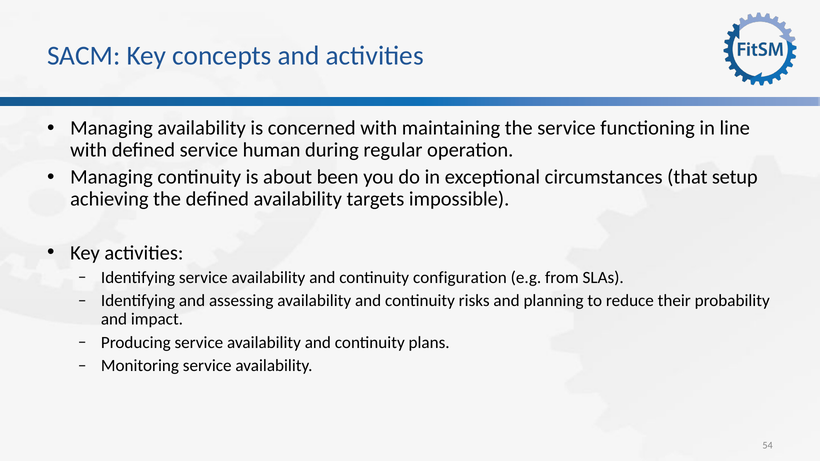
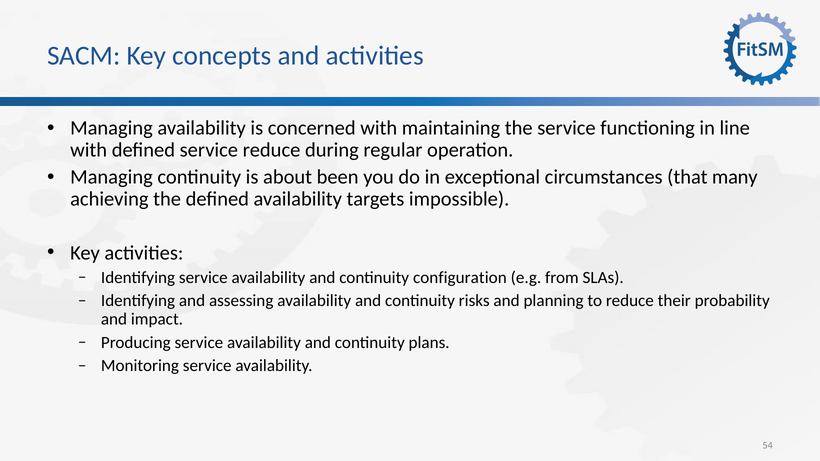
service human: human -> reduce
setup: setup -> many
